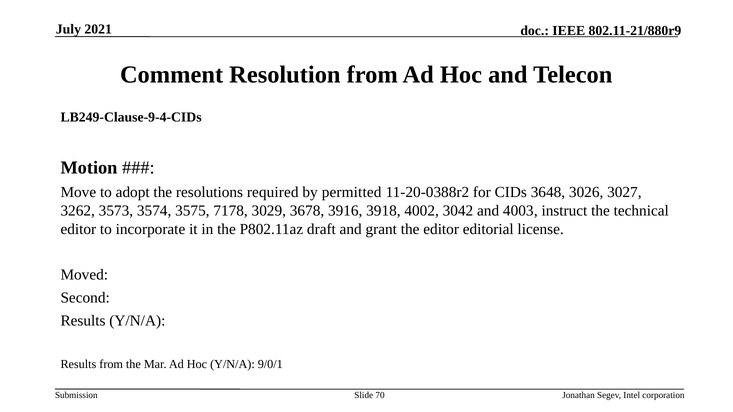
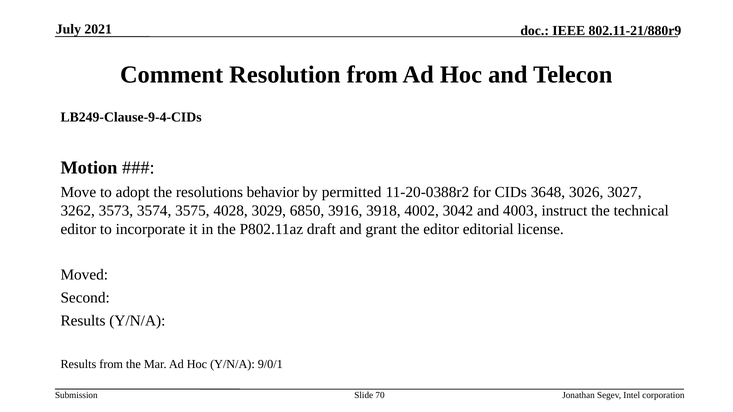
required: required -> behavior
7178: 7178 -> 4028
3678: 3678 -> 6850
